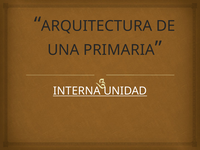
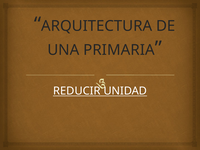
INTERNA: INTERNA -> REDUCIR
